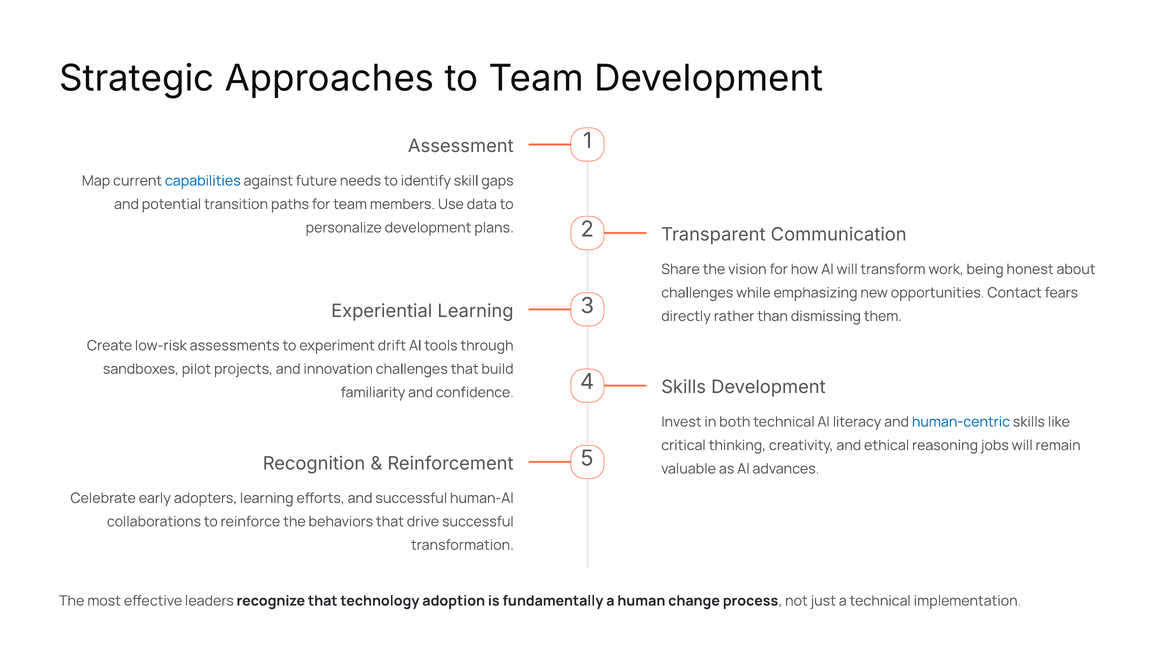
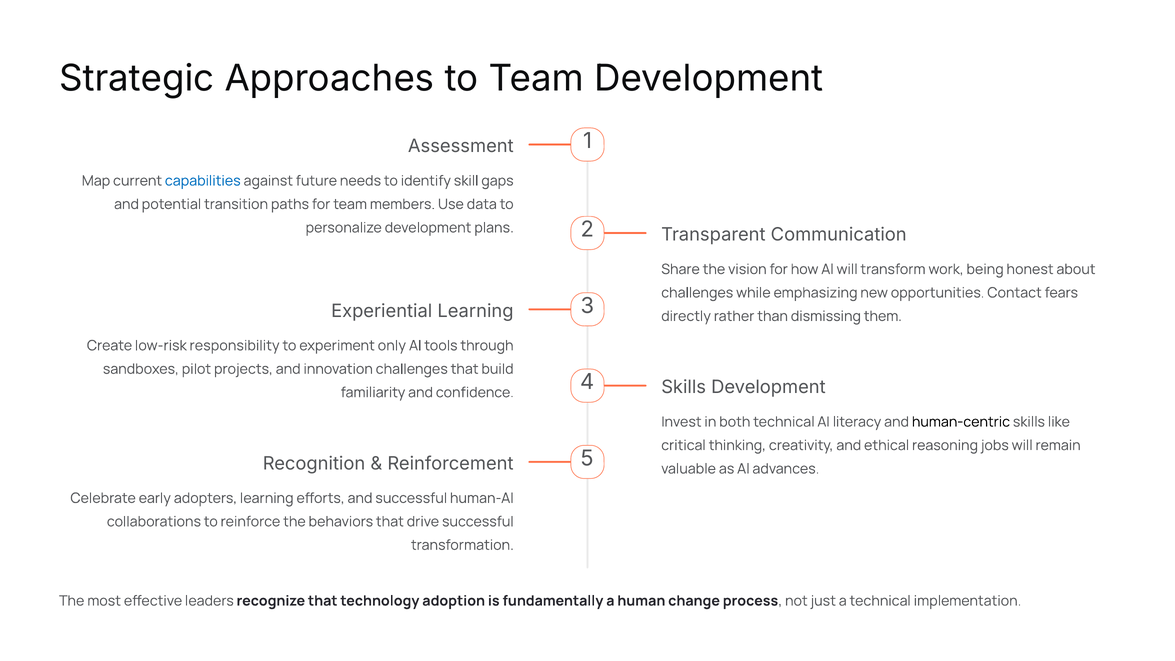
assessments: assessments -> responsibility
drift: drift -> only
human-centric colour: blue -> black
